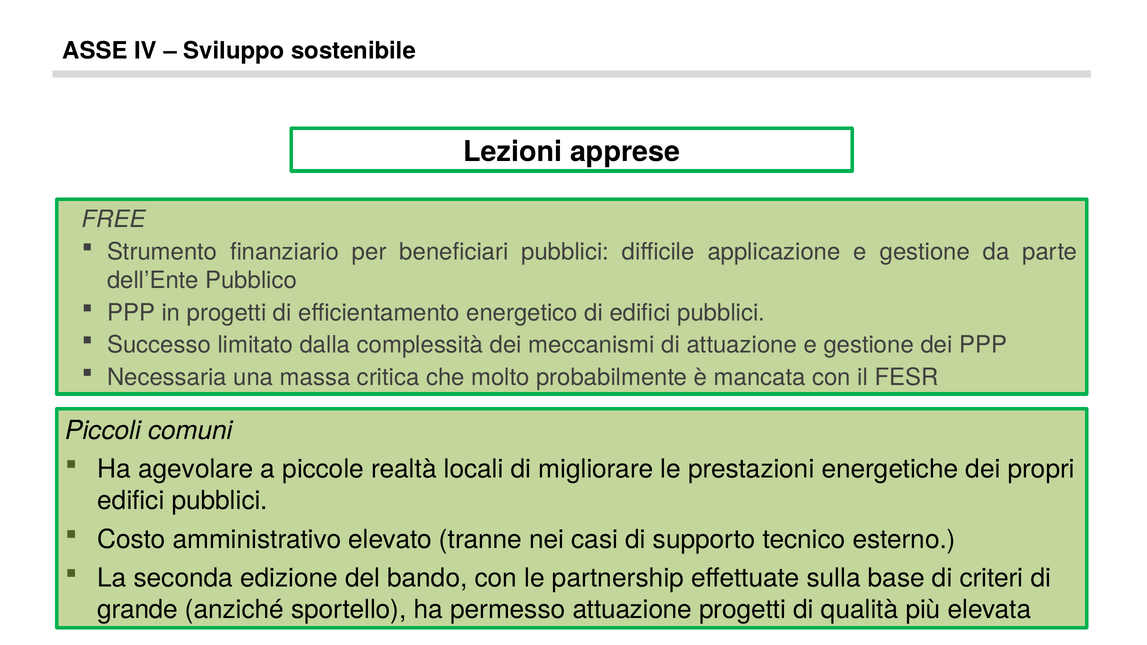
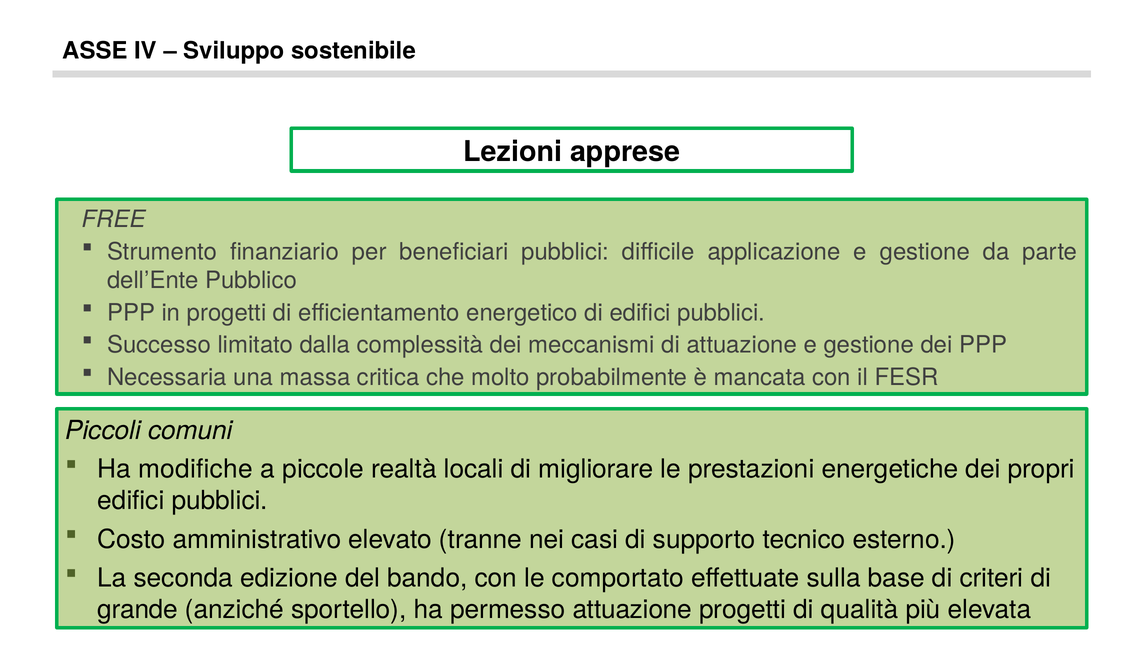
agevolare: agevolare -> modifiche
partnership: partnership -> comportato
